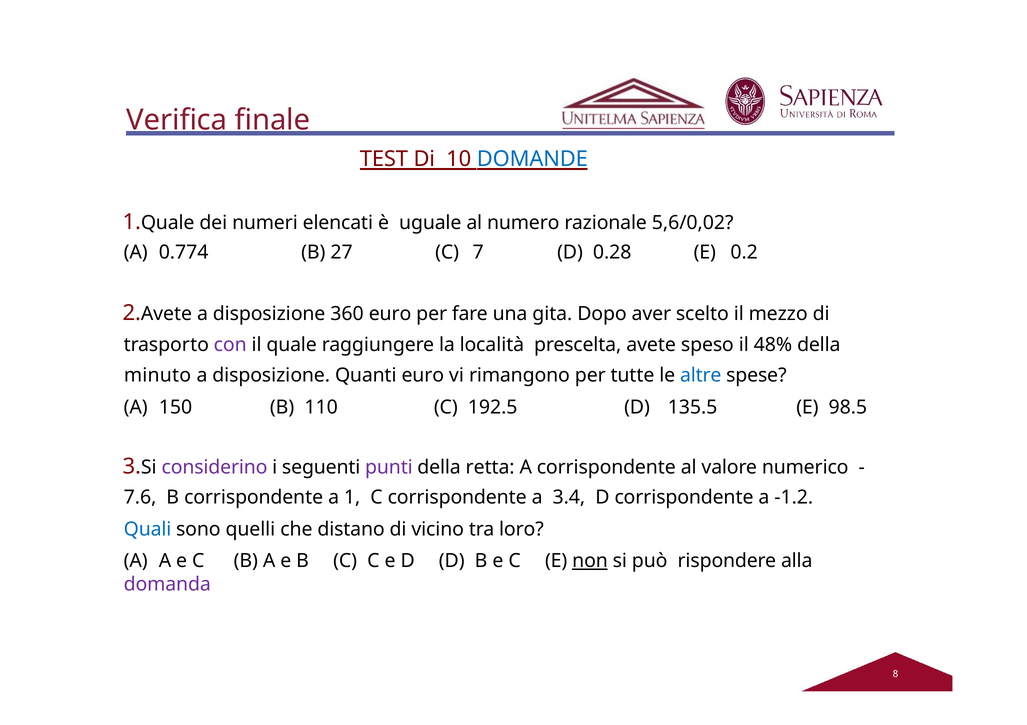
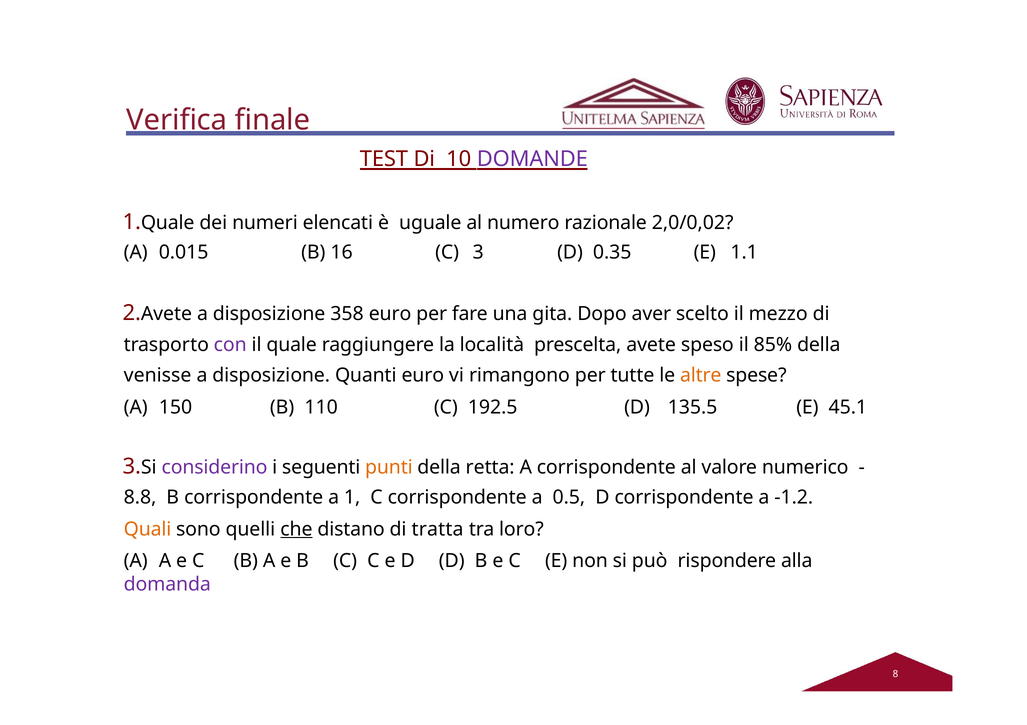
DOMANDE colour: blue -> purple
5,6/0,02: 5,6/0,02 -> 2,0/0,02
0.774: 0.774 -> 0.015
27: 27 -> 16
7: 7 -> 3
0.28: 0.28 -> 0.35
0.2: 0.2 -> 1.1
360: 360 -> 358
48%: 48% -> 85%
minuto: minuto -> venisse
altre colour: blue -> orange
98.5: 98.5 -> 45.1
punti colour: purple -> orange
7.6: 7.6 -> 8.8
3.4: 3.4 -> 0.5
Quali colour: blue -> orange
che underline: none -> present
vicino: vicino -> tratta
non underline: present -> none
